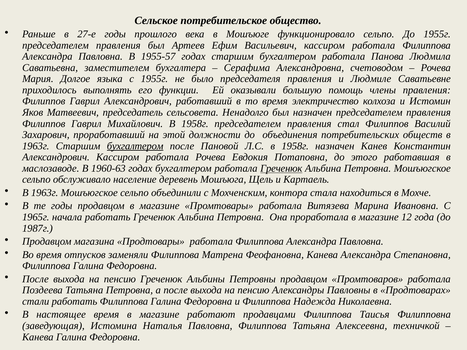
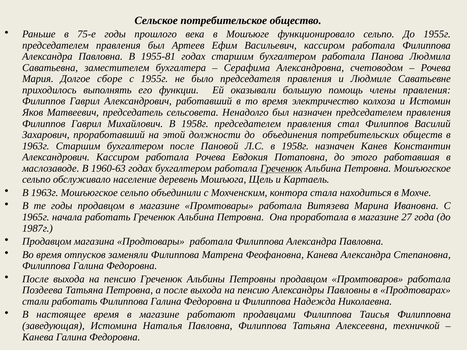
27-е: 27-е -> 75-е
1955-57: 1955-57 -> 1955-81
языка: языка -> сборе
бухгалтером at (135, 146) underline: present -> none
12: 12 -> 27
